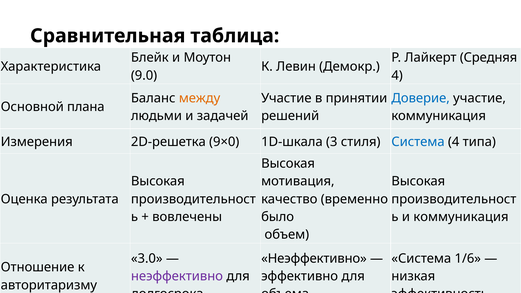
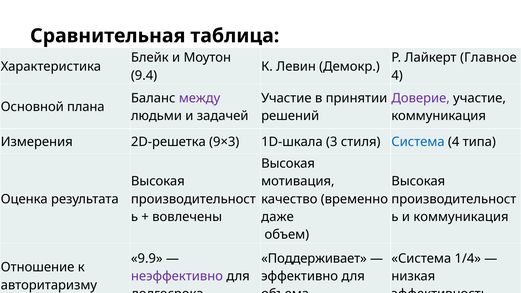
Средняя: Средняя -> Главное
9.0: 9.0 -> 9.4
между colour: orange -> purple
Доверие colour: blue -> purple
9×0: 9×0 -> 9×3
было: было -> даже
3.0: 3.0 -> 9.9
Неэффективно at (314, 258): Неэффективно -> Поддерживает
1/6: 1/6 -> 1/4
